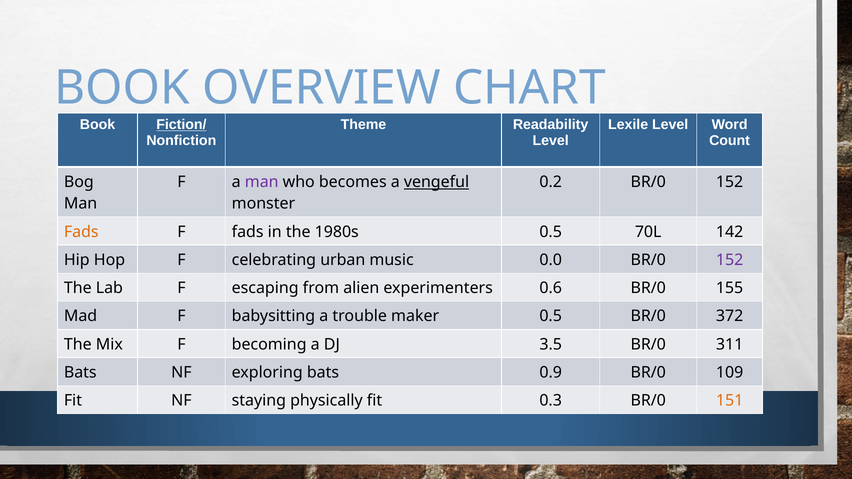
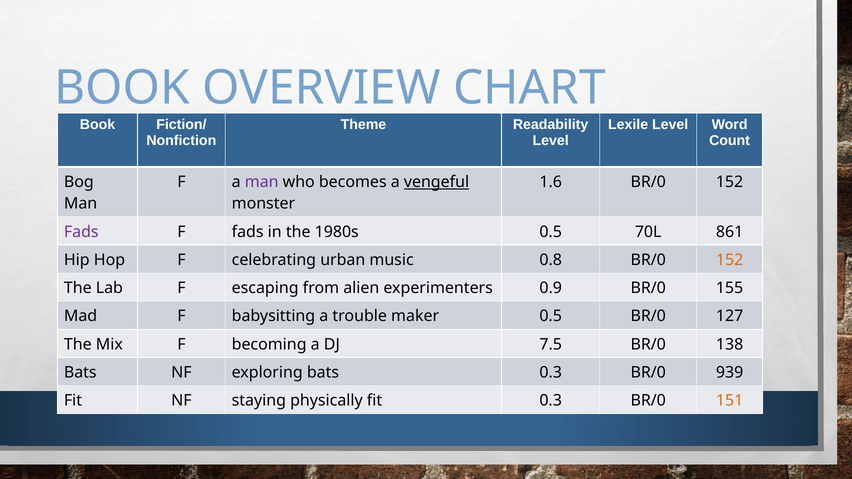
Fiction/ underline: present -> none
0.2: 0.2 -> 1.6
Fads at (81, 232) colour: orange -> purple
142: 142 -> 861
0.0: 0.0 -> 0.8
152 at (730, 260) colour: purple -> orange
0.6: 0.6 -> 0.9
372: 372 -> 127
3.5: 3.5 -> 7.5
311: 311 -> 138
bats 0.9: 0.9 -> 0.3
109: 109 -> 939
